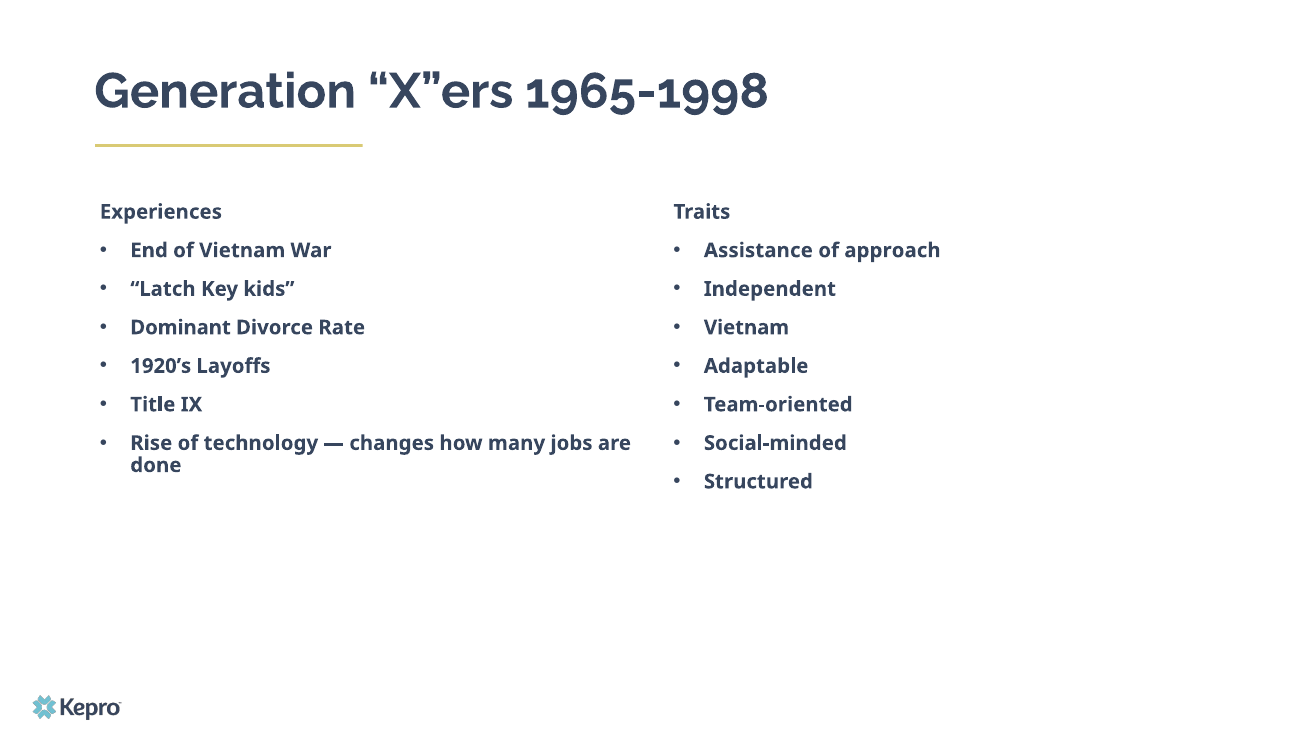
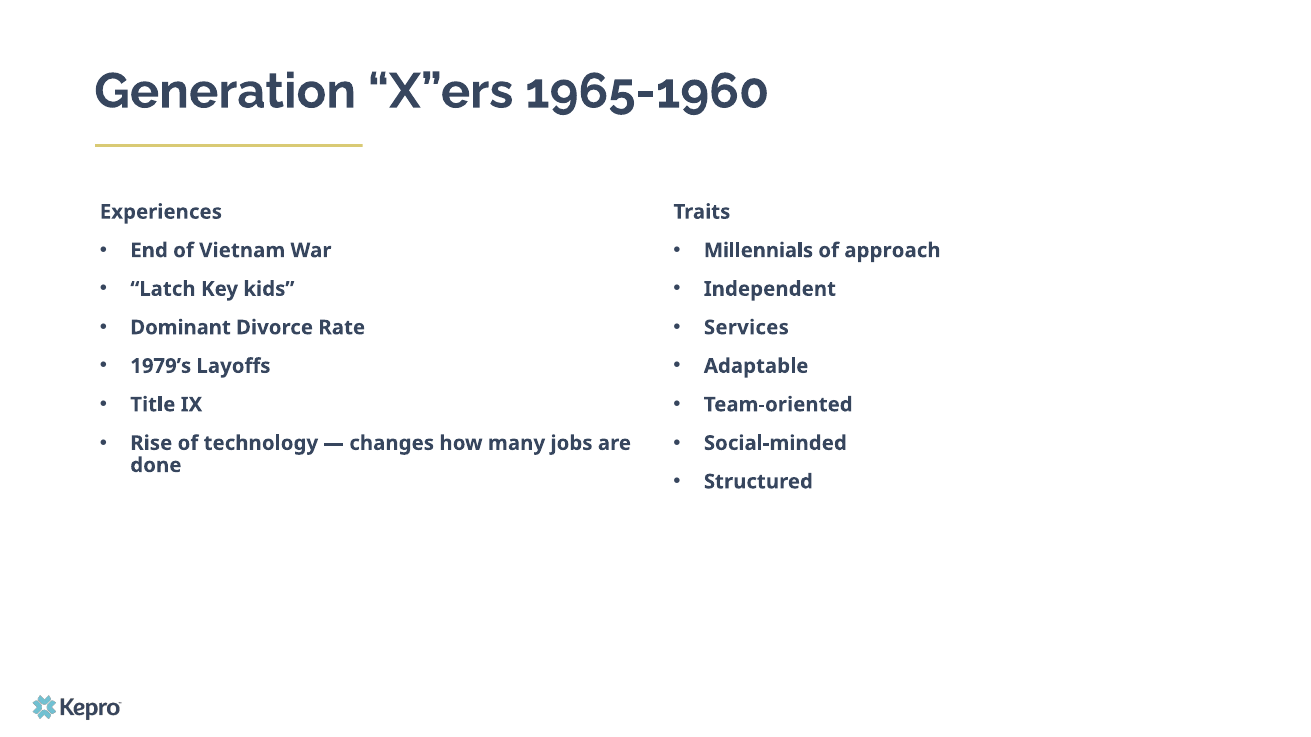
1965-1998: 1965-1998 -> 1965-1960
Assistance: Assistance -> Millennials
Vietnam at (747, 328): Vietnam -> Services
1920’s: 1920’s -> 1979’s
